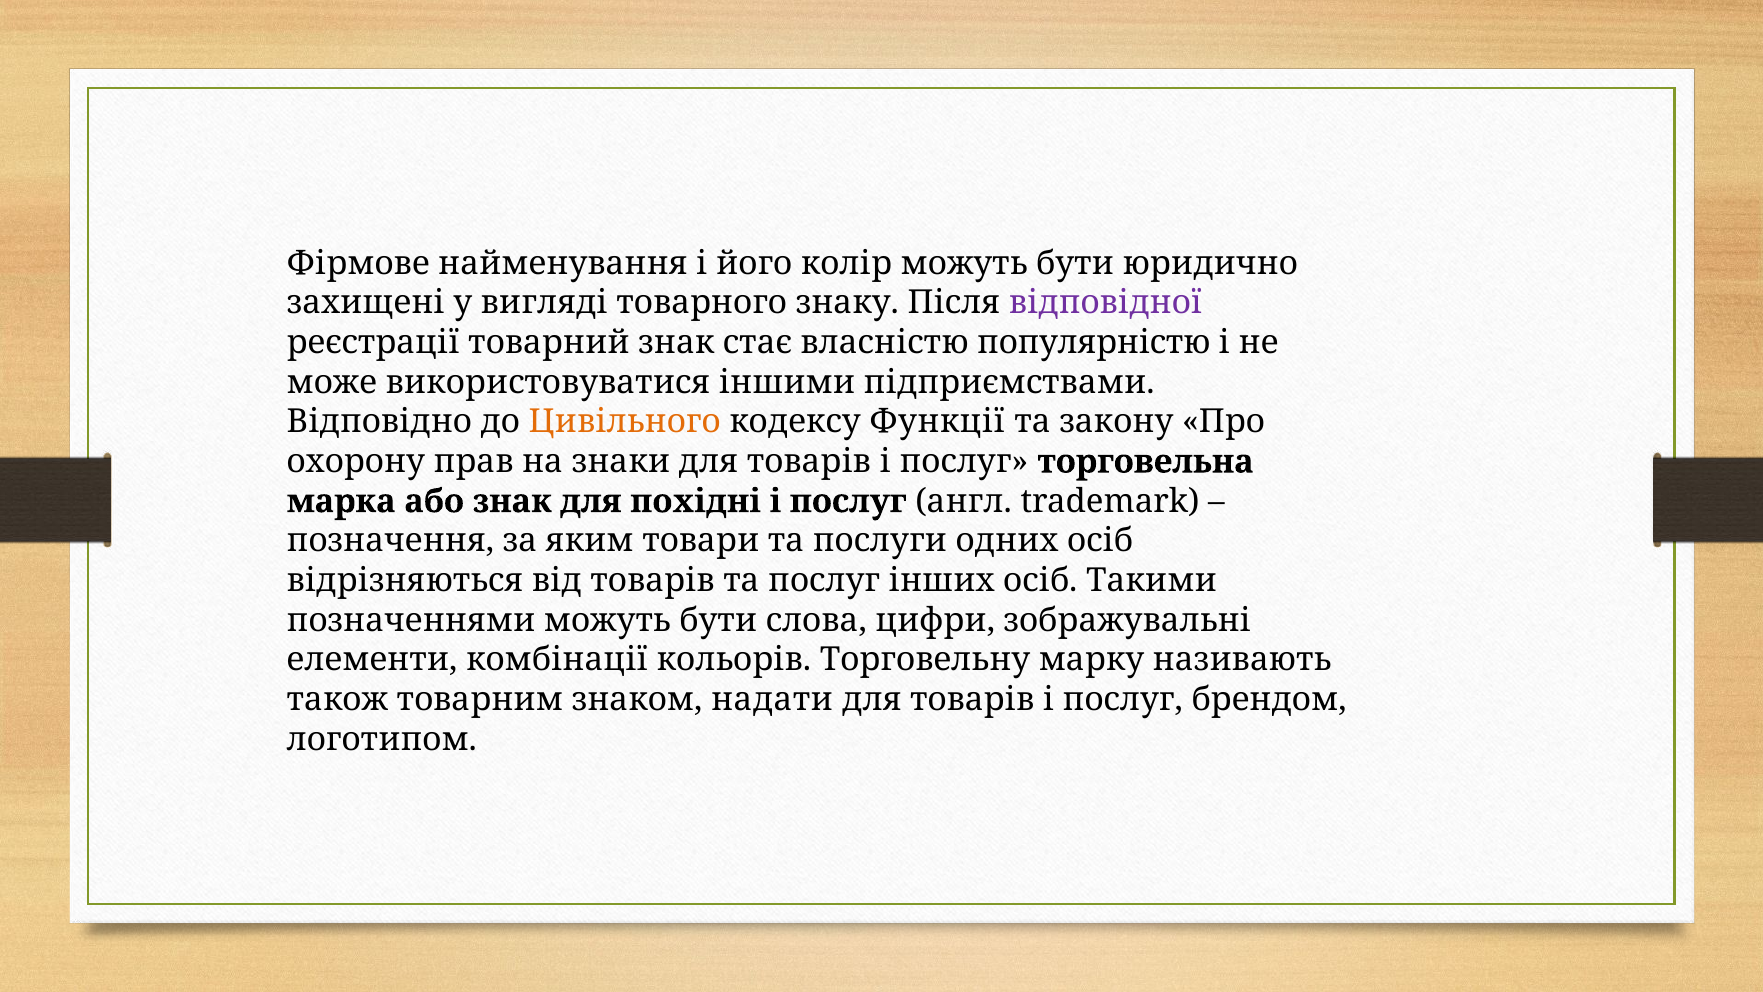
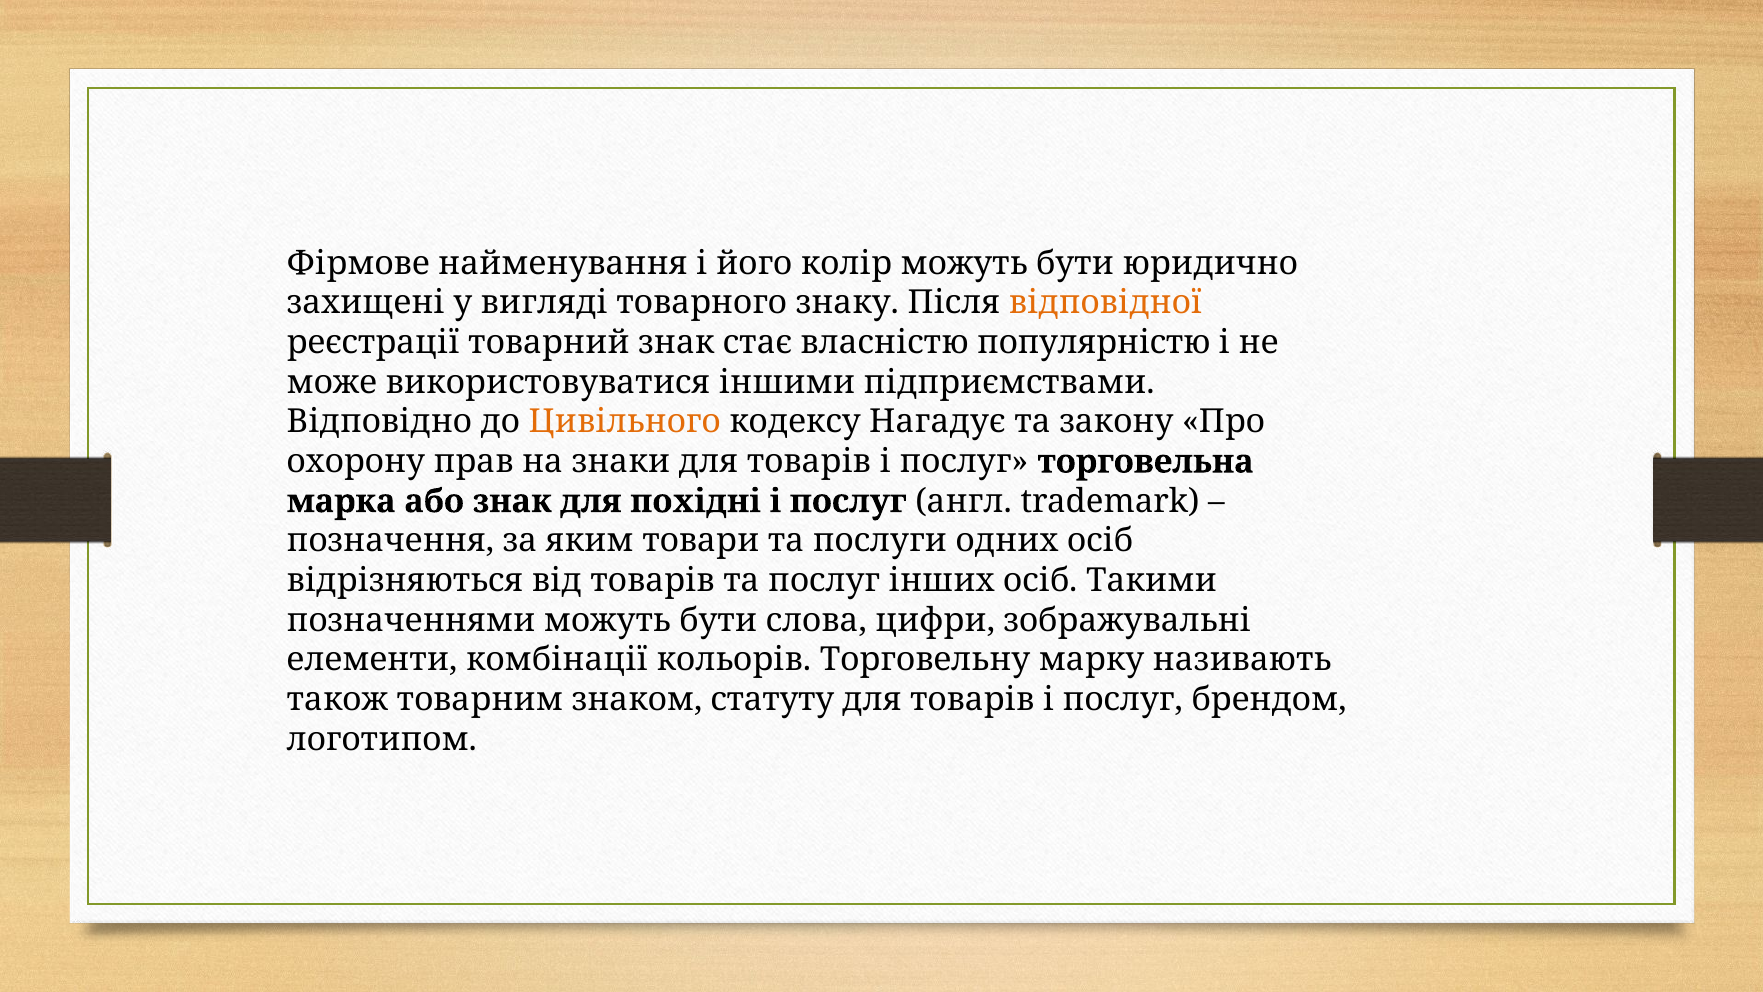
відповідної colour: purple -> orange
Функції: Функції -> Нагадує
надати: надати -> статуту
